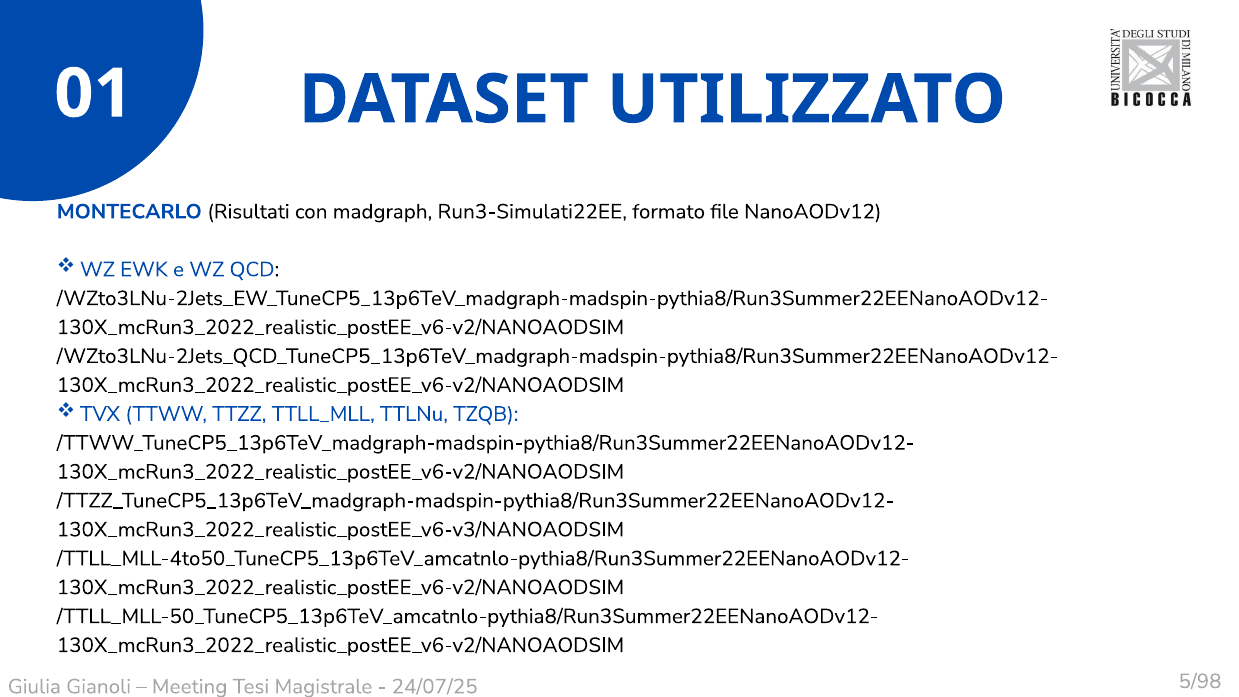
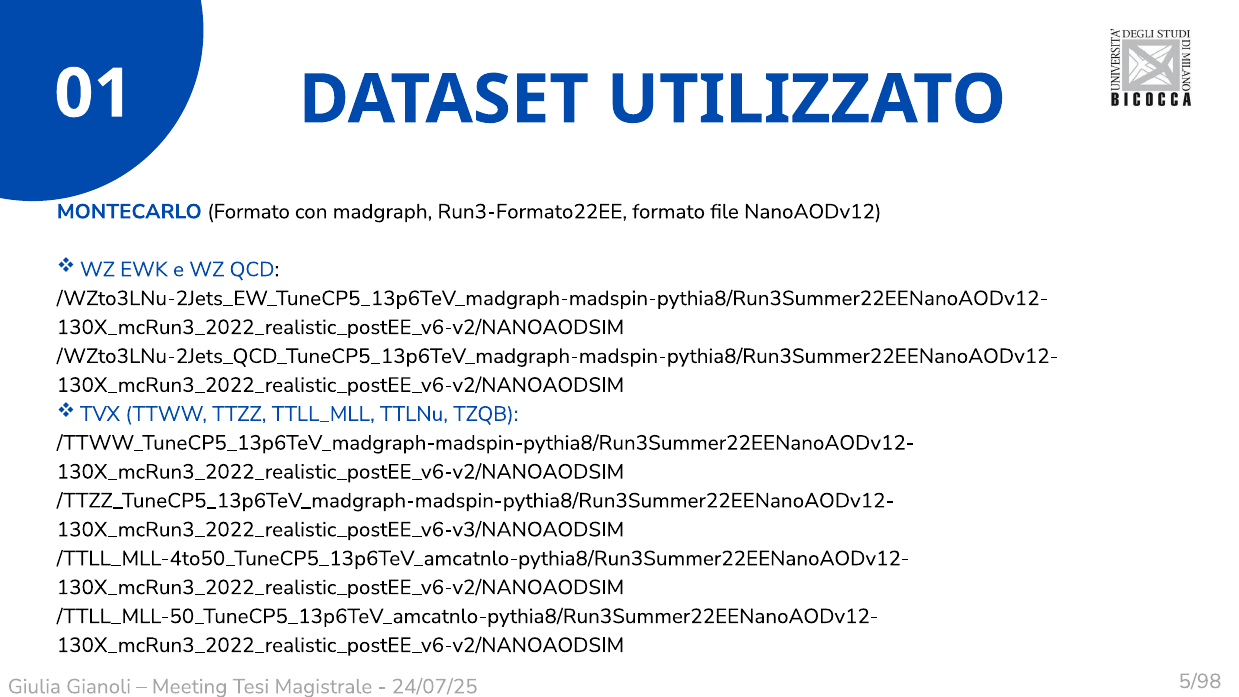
MONTECARLO Risultati: Risultati -> Formato
Run3-Simulati22EE: Run3-Simulati22EE -> Run3-Formato22EE
